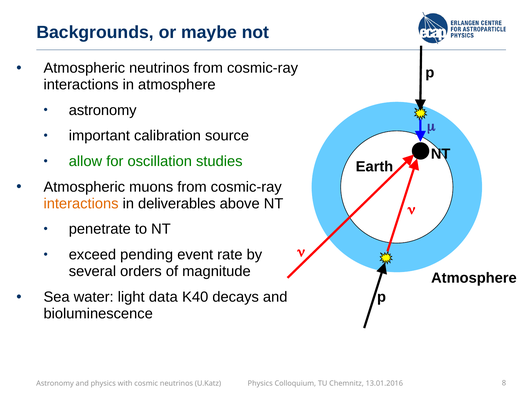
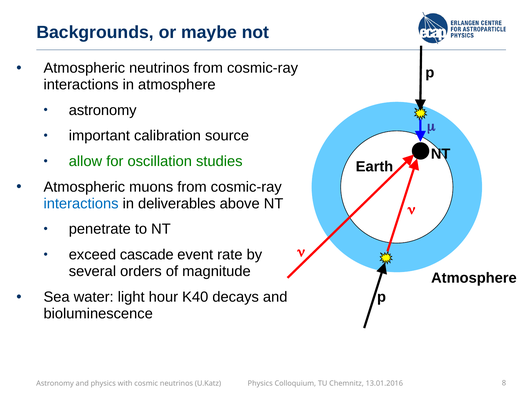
interactions at (81, 204) colour: orange -> blue
pending: pending -> cascade
data: data -> hour
